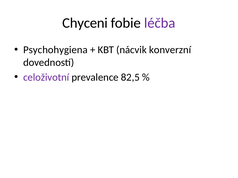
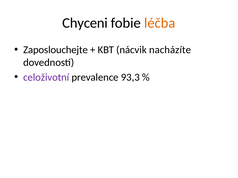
léčba colour: purple -> orange
Psychohygiena: Psychohygiena -> Zaposlouchejte
konverzní: konverzní -> nacházíte
82,5: 82,5 -> 93,3
